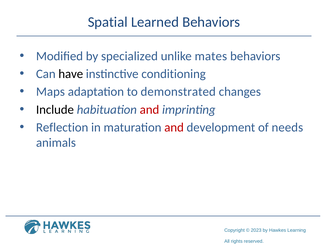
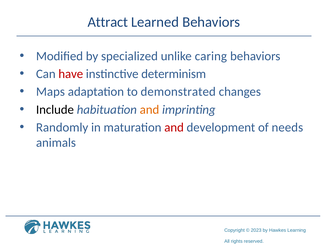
Spatial: Spatial -> Attract
mates: mates -> caring
have colour: black -> red
conditioning: conditioning -> determinism
and at (149, 110) colour: red -> orange
Reflection: Reflection -> Randomly
